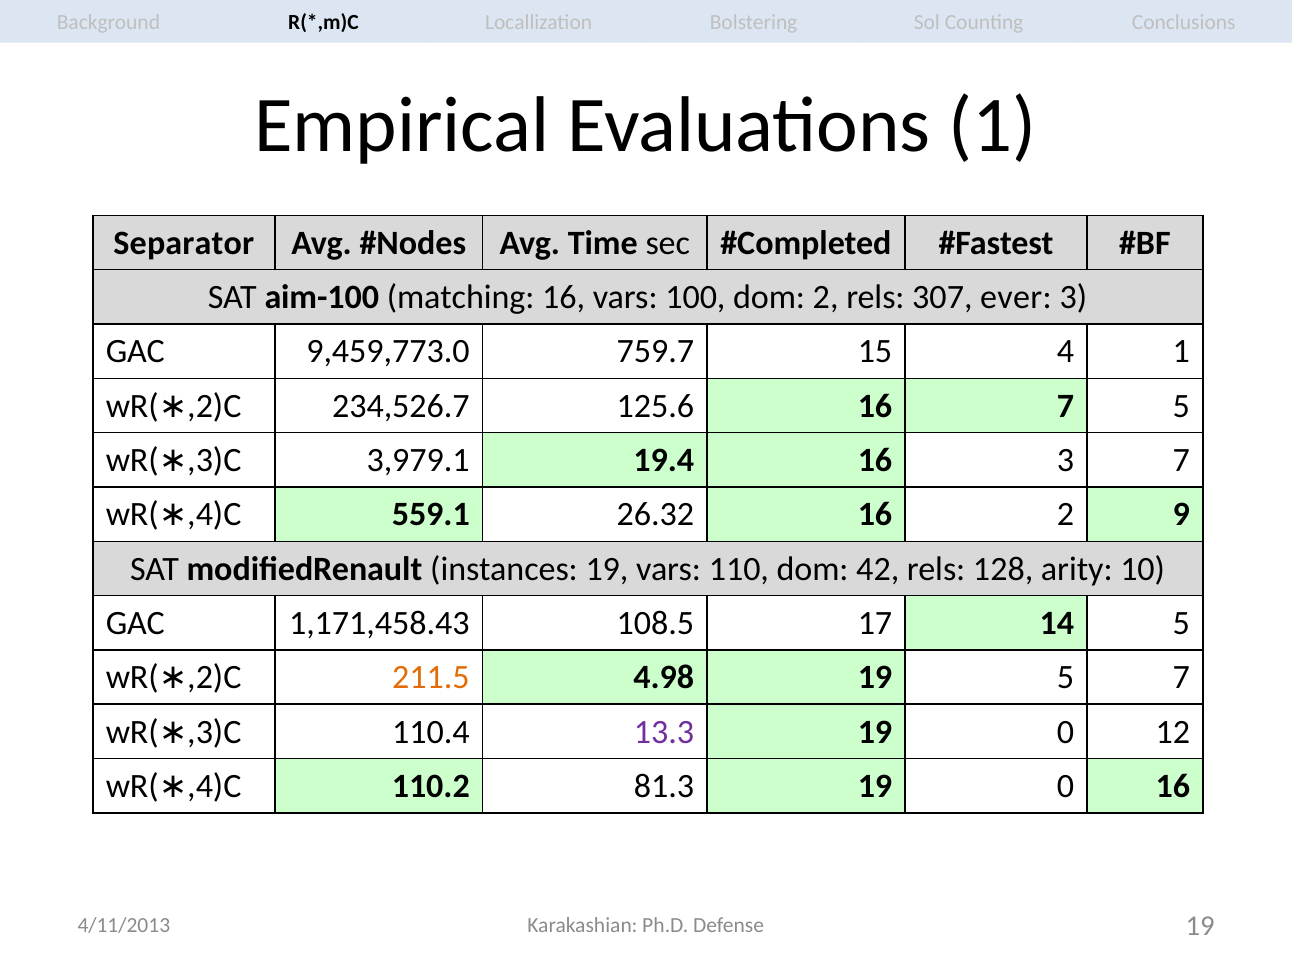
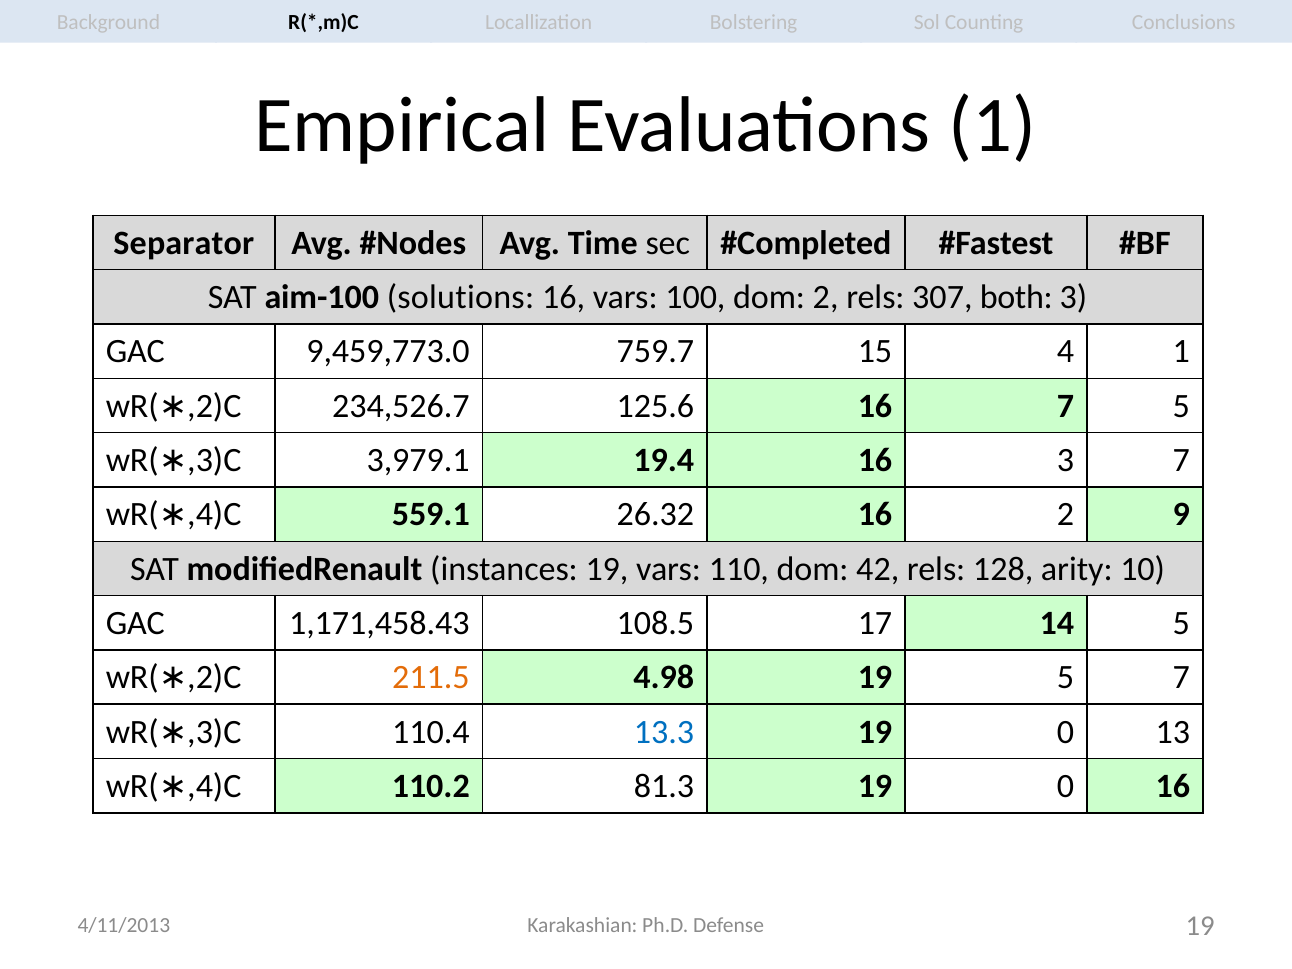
matching: matching -> solutions
ever: ever -> both
13.3 colour: purple -> blue
12: 12 -> 13
